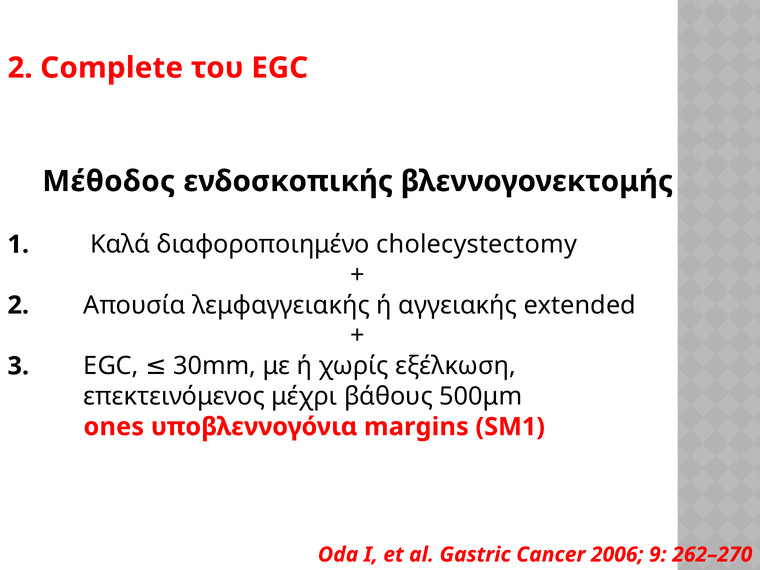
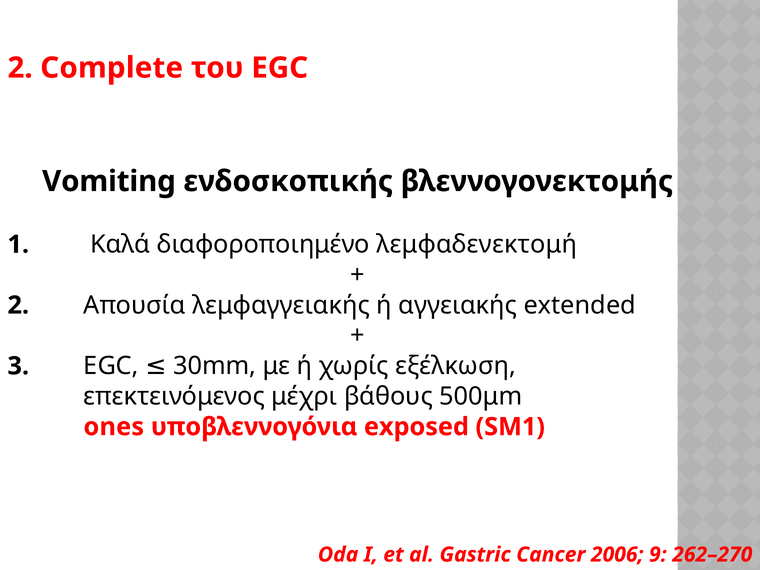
Μέθοδος: Μέθοδος -> Vomiting
cholecystectomy: cholecystectomy -> λεμφαδενεκτομή
margins: margins -> exposed
